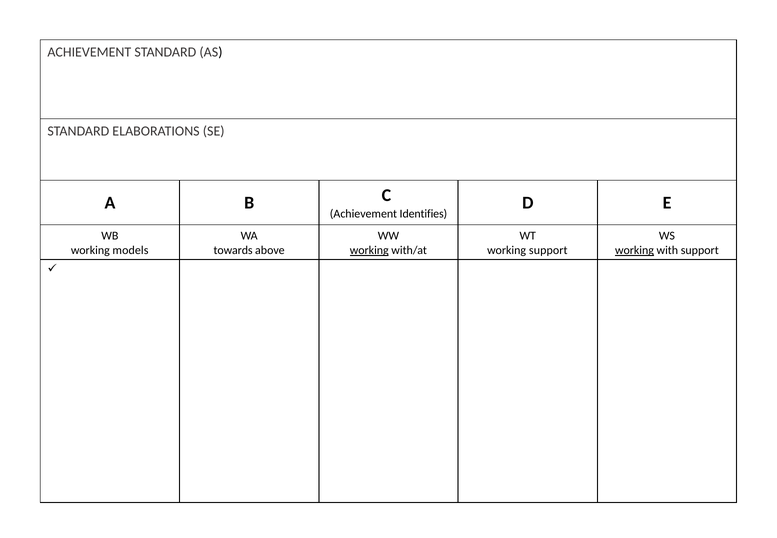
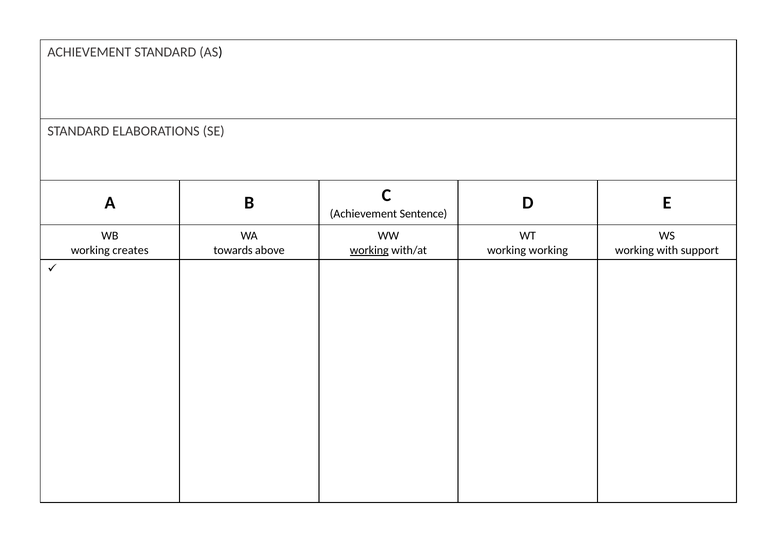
Identifies: Identifies -> Sentence
models: models -> creates
working support: support -> working
working at (634, 250) underline: present -> none
